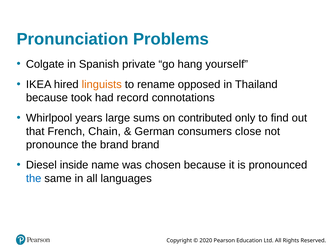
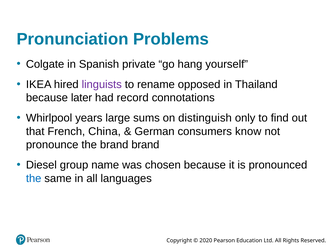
linguists colour: orange -> purple
took: took -> later
contributed: contributed -> distinguish
Chain: Chain -> China
close: close -> know
inside: inside -> group
